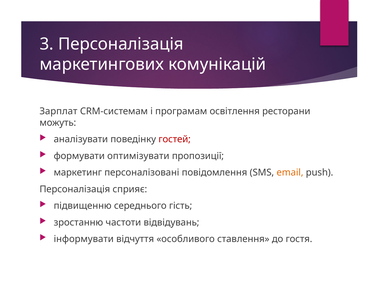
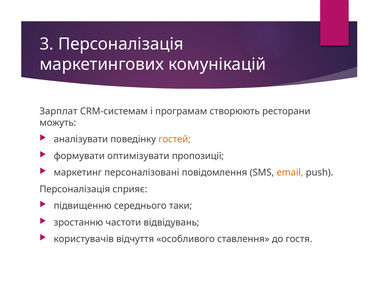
освітлення: освітлення -> створюють
гостей colour: red -> orange
гість: гість -> таки
інформувати: інформувати -> користувачів
